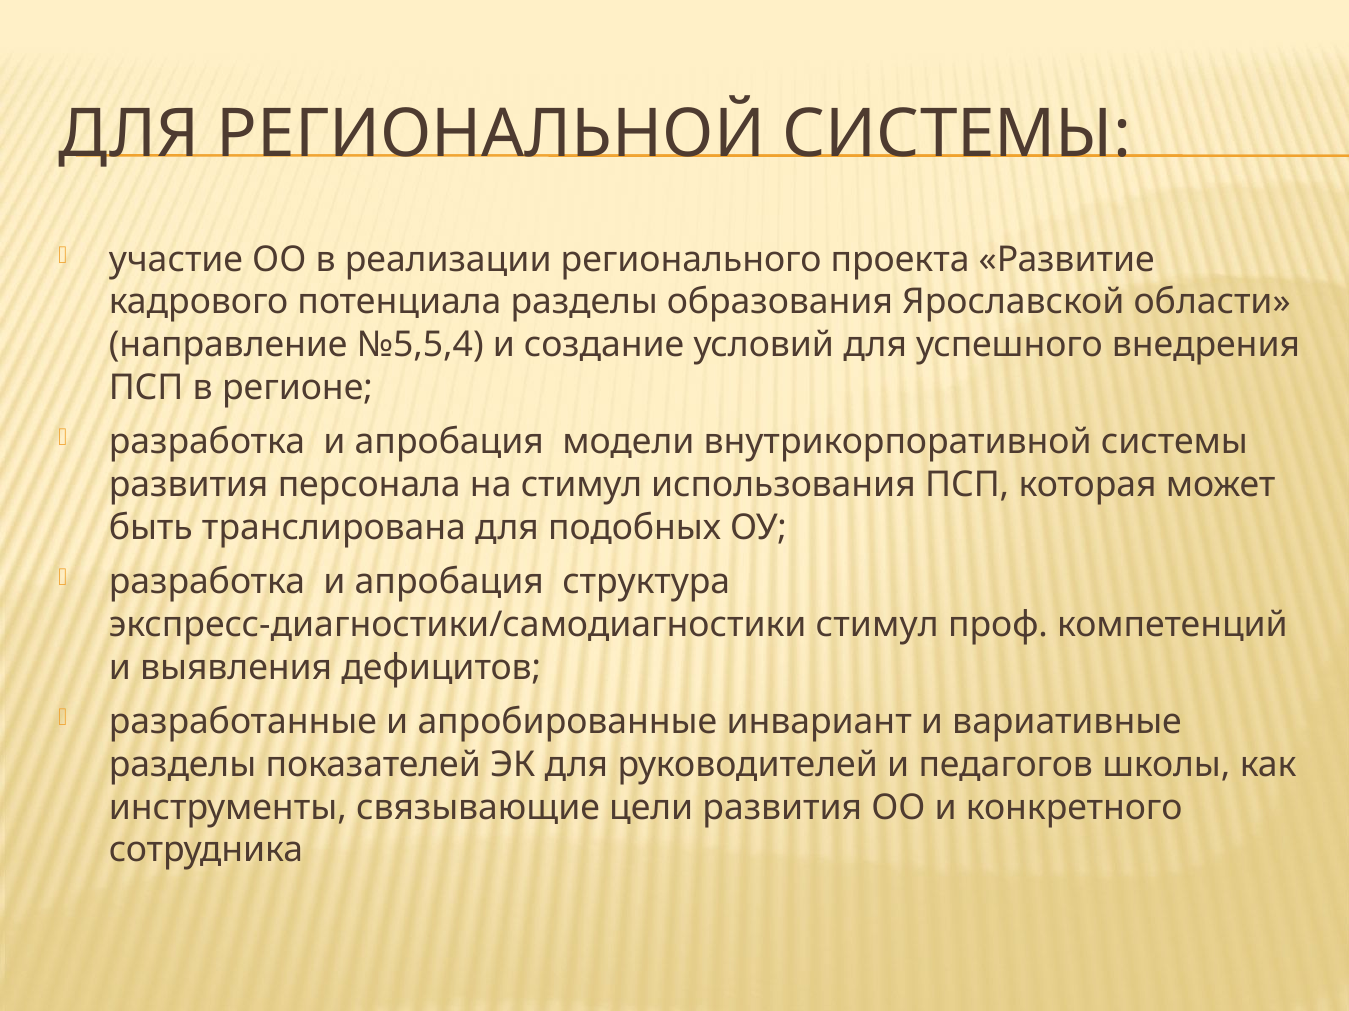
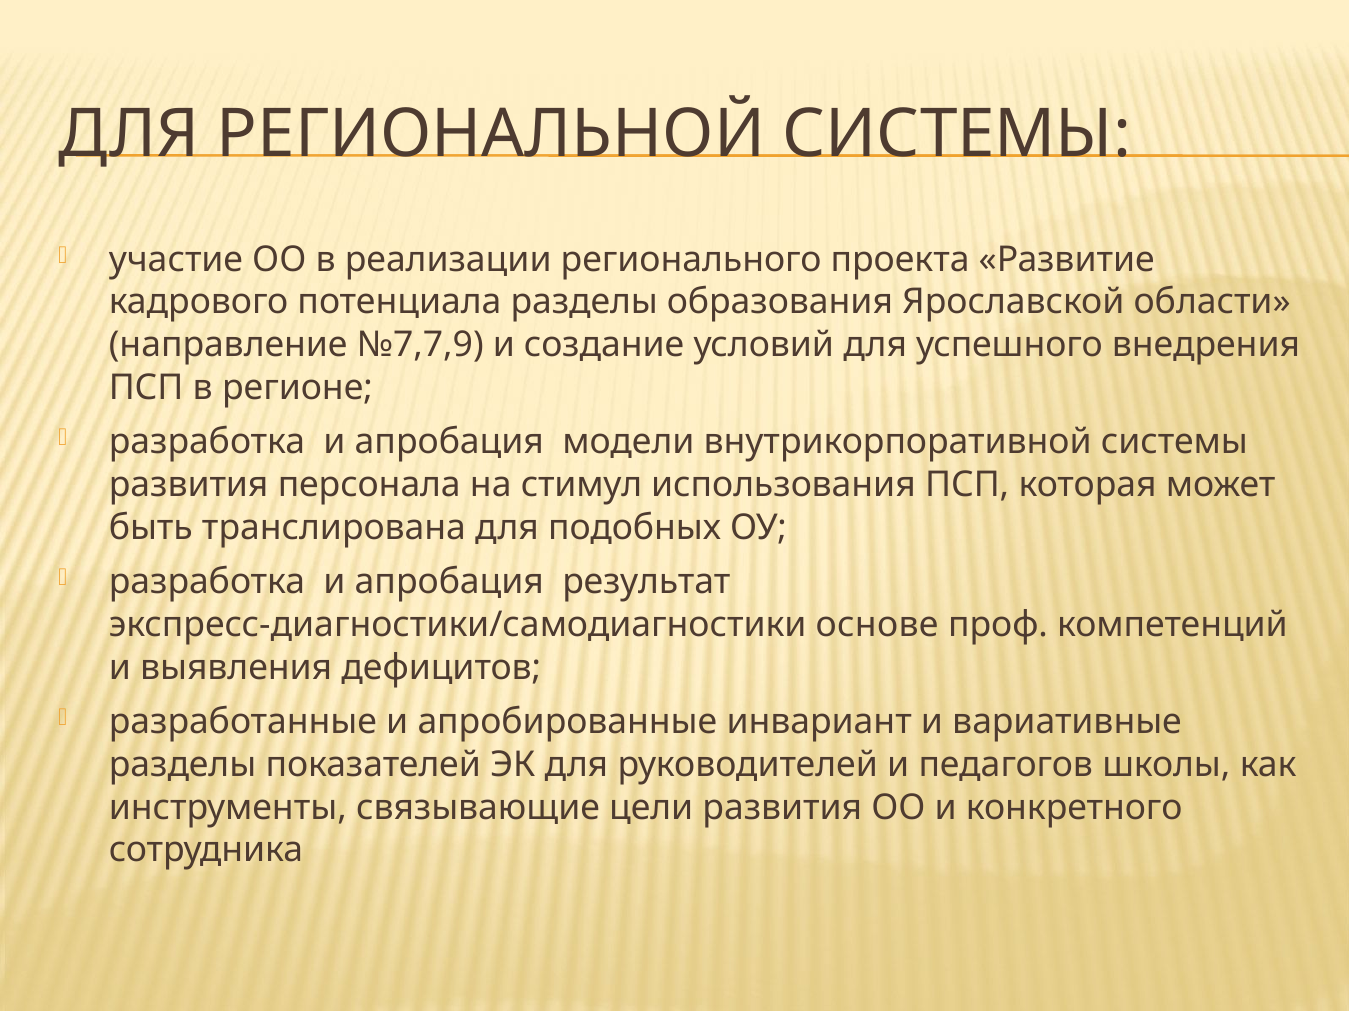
№5,5,4: №5,5,4 -> №7,7,9
структура: структура -> результат
экспресс-диагностики/самодиагностики стимул: стимул -> основе
